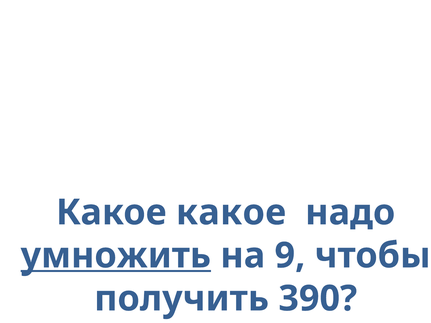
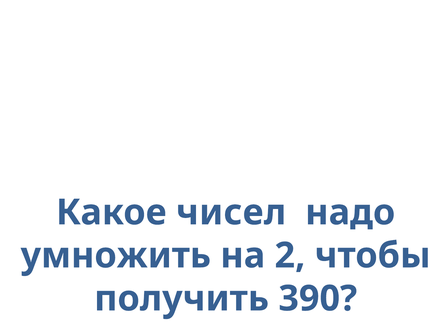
Какое какое: какое -> чисел
умножить underline: present -> none
9: 9 -> 2
